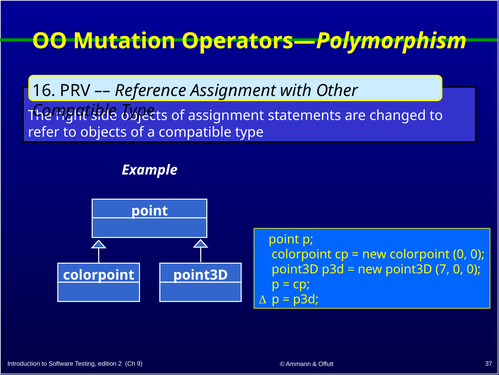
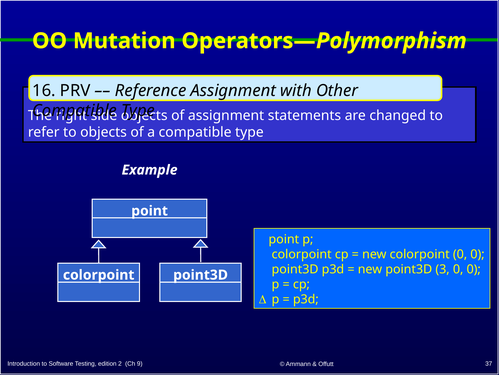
7: 7 -> 3
